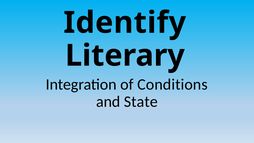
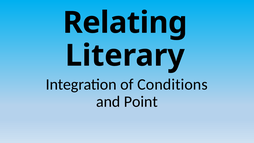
Identify: Identify -> Relating
State: State -> Point
